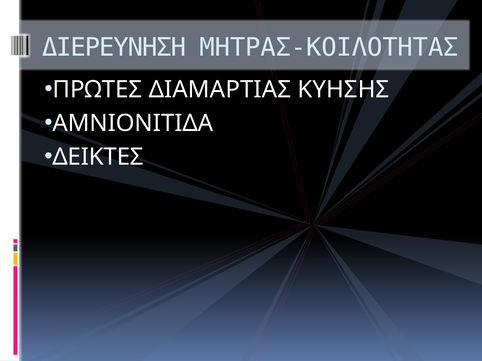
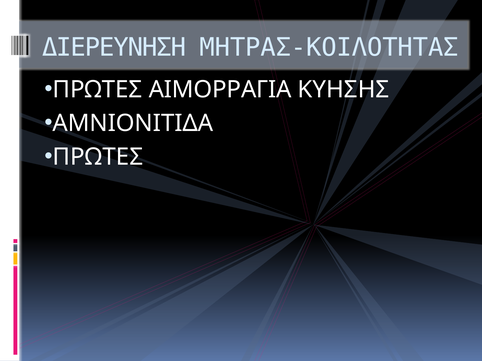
ΔΙΑΜΑΡΤΙΑΣ: ΔΙΑΜΑΡΤΙΑΣ -> ΑΙΜΟΡΡΑΓΙΑ
ΔΕΙΚΤΕΣ at (98, 157): ΔΕΙΚΤΕΣ -> ΠΡΩΤΕΣ
